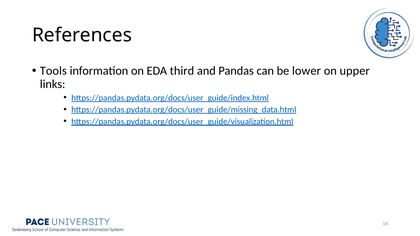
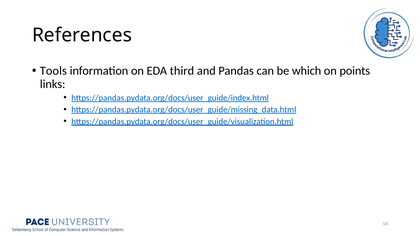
lower: lower -> which
upper: upper -> points
